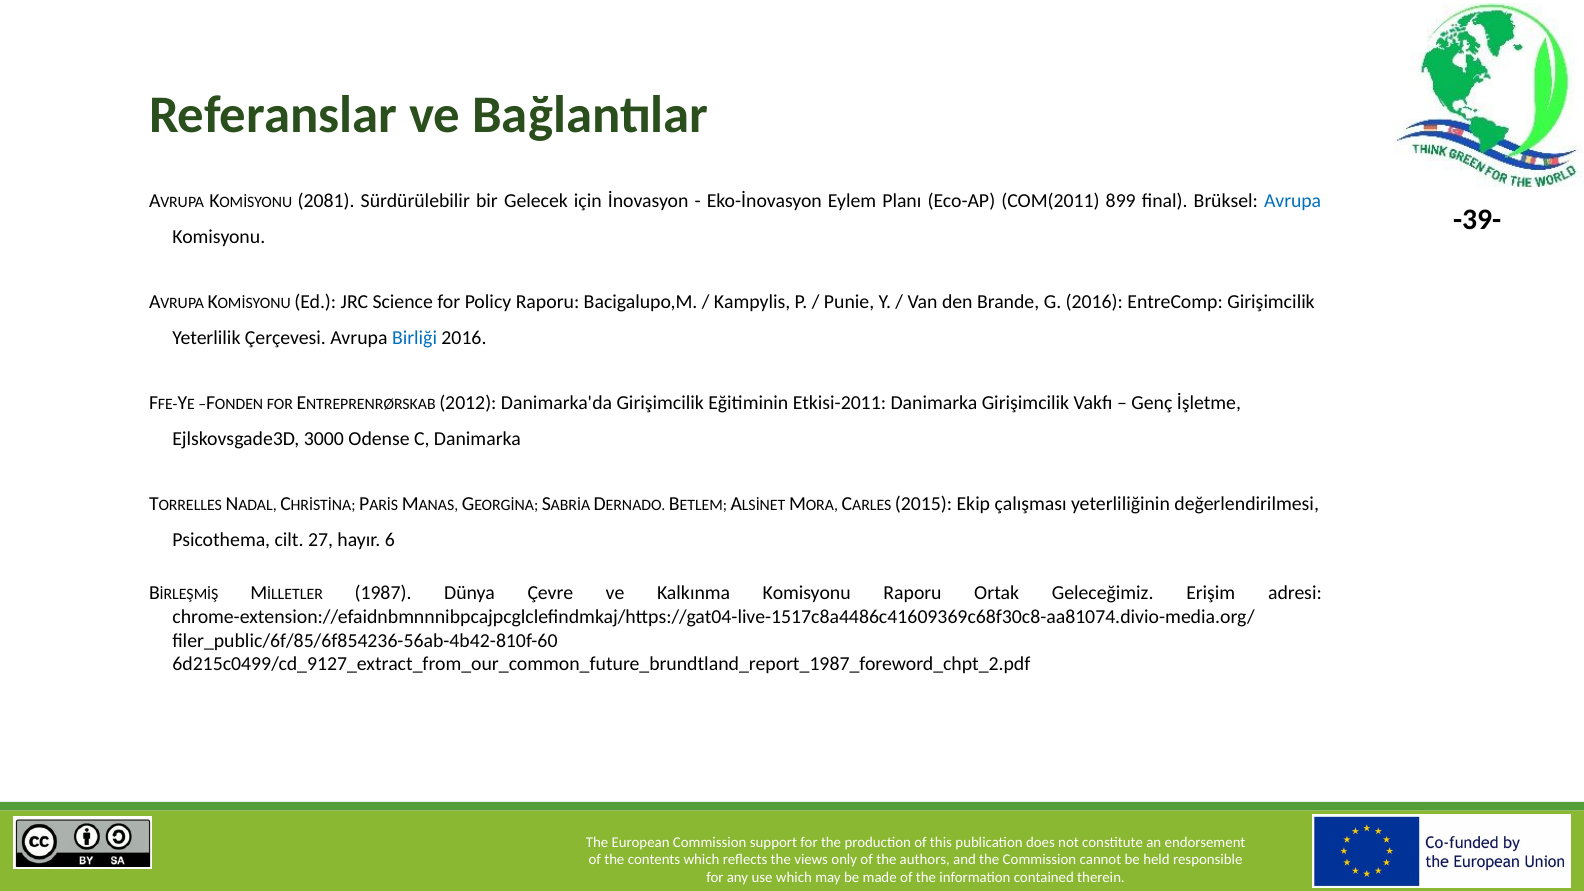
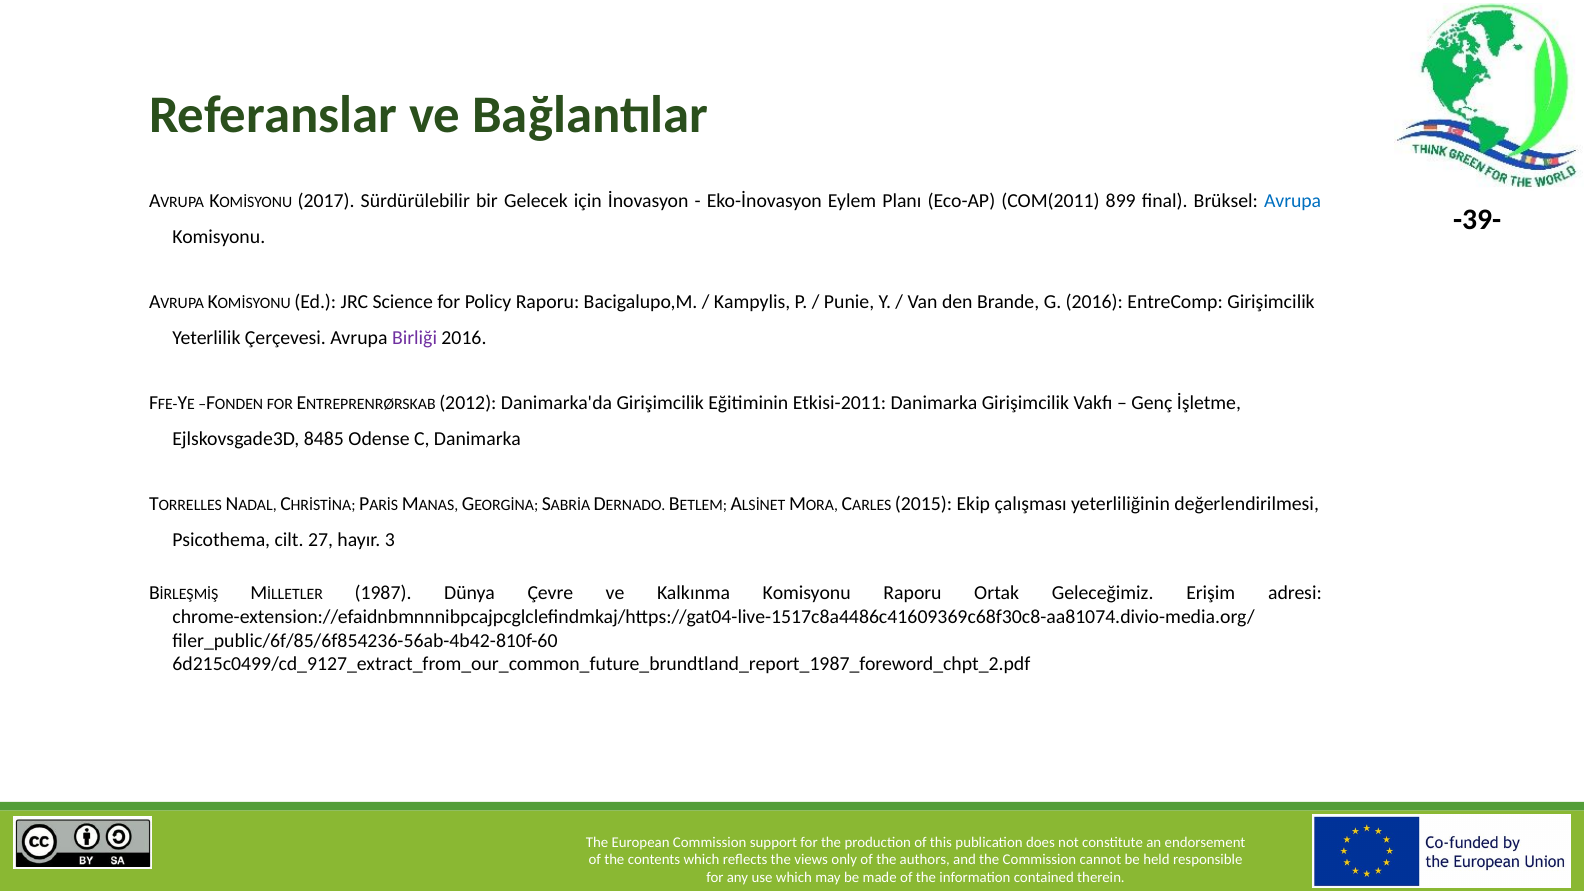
2081: 2081 -> 2017
Birliği colour: blue -> purple
3000: 3000 -> 8485
6: 6 -> 3
